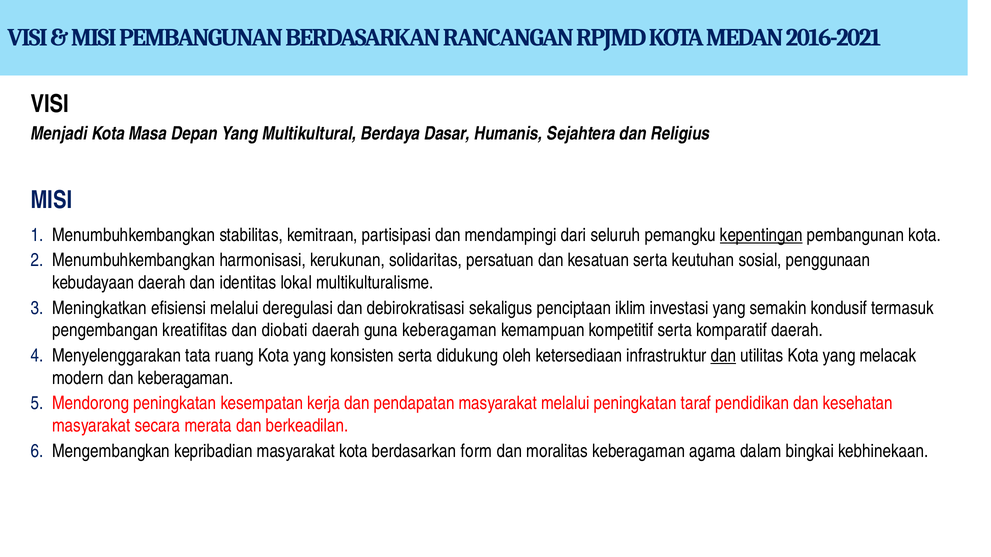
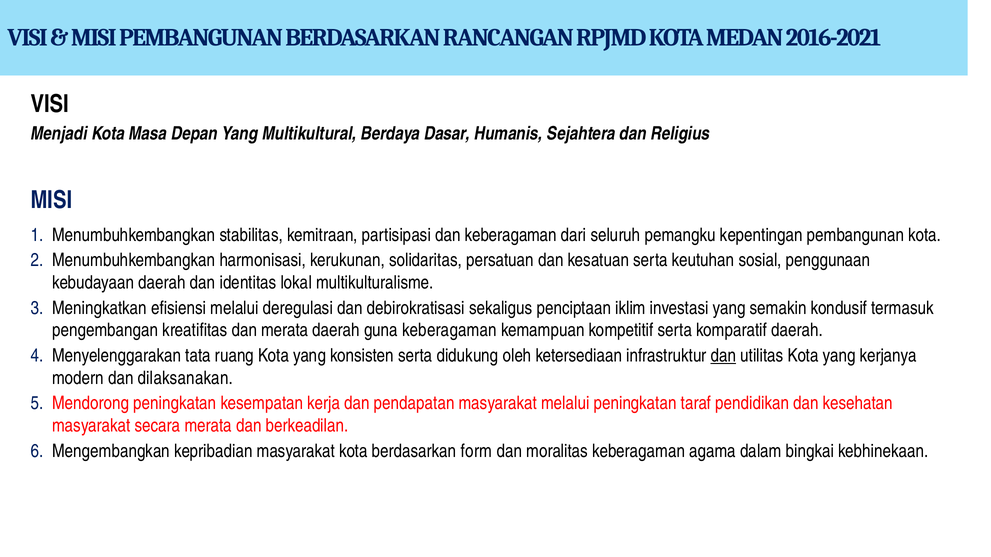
dan mendampingi: mendampingi -> keberagaman
kepentingan underline: present -> none
dan diobati: diobati -> merata
melacak: melacak -> kerjanya
dan keberagaman: keberagaman -> dilaksanakan
